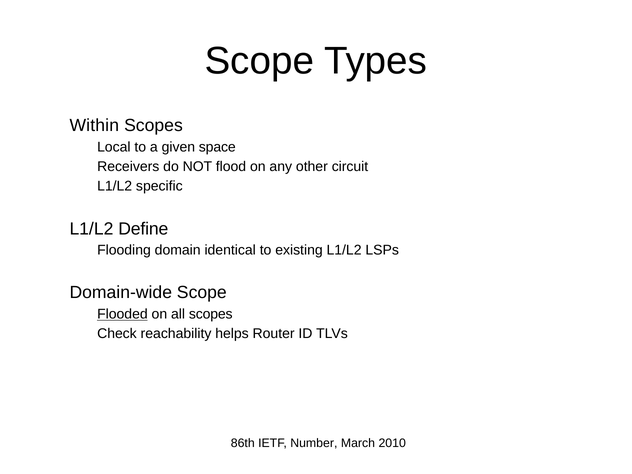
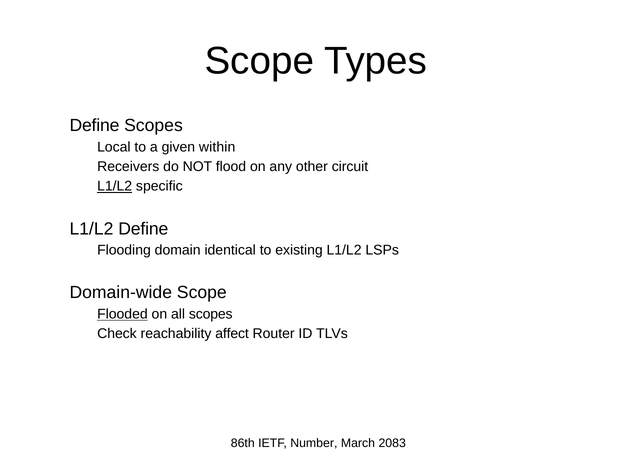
Within at (94, 126): Within -> Define
space: space -> within
L1/L2 at (115, 186) underline: none -> present
helps: helps -> affect
2010: 2010 -> 2083
